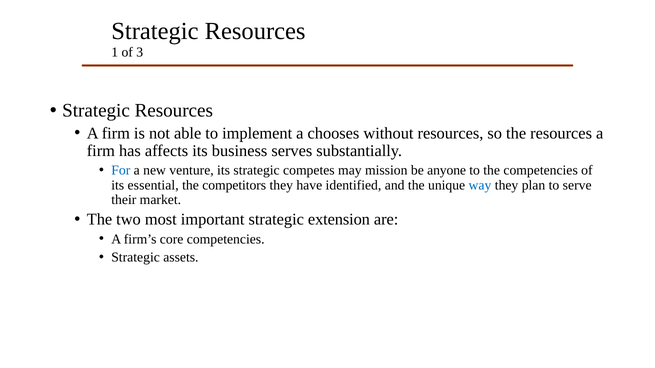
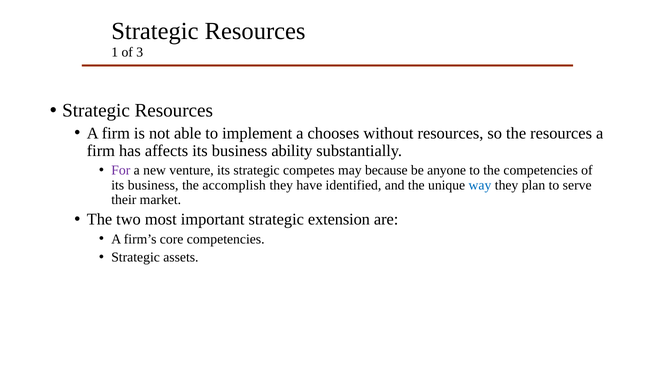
serves: serves -> ability
For colour: blue -> purple
mission: mission -> because
essential at (153, 185): essential -> business
competitors: competitors -> accomplish
